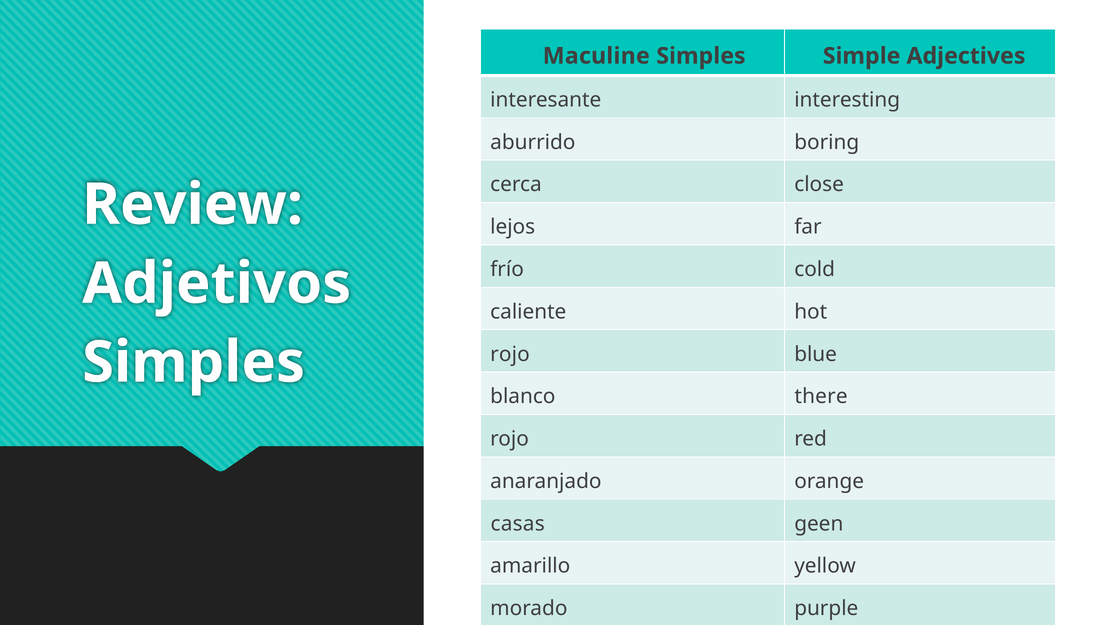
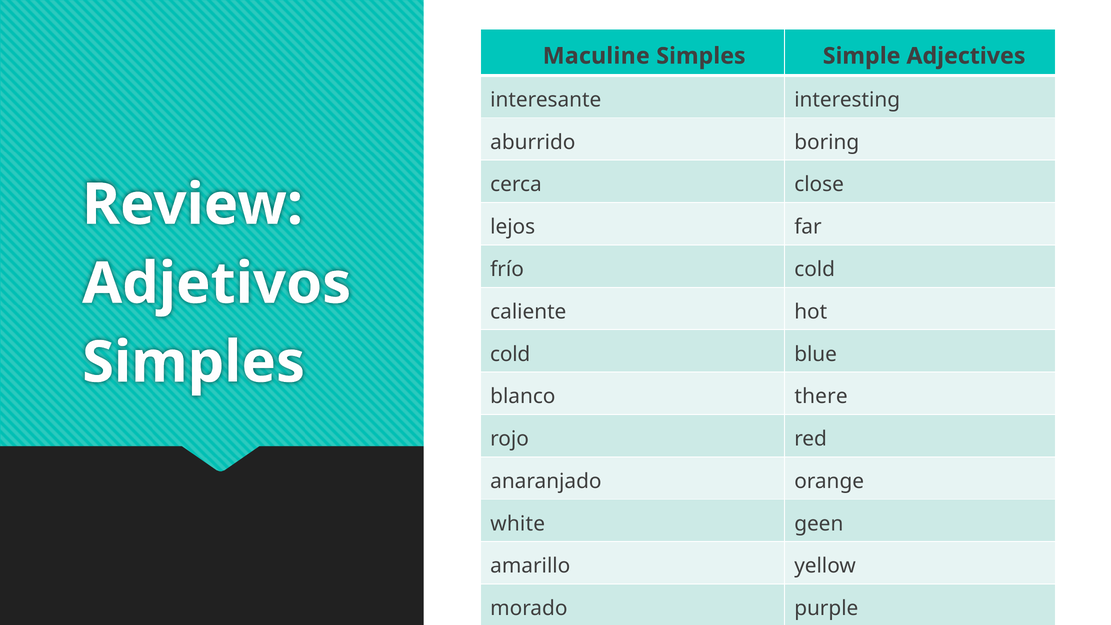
rojo at (510, 354): rojo -> cold
casas: casas -> white
